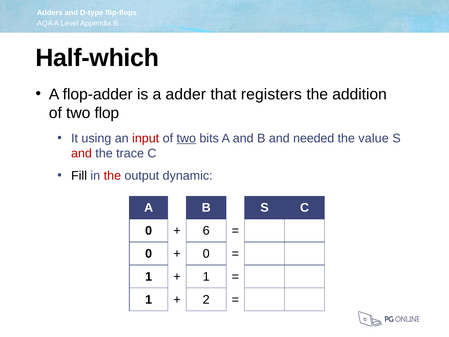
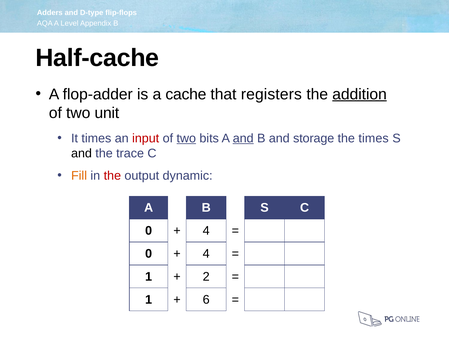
Half-which: Half-which -> Half-cache
adder: adder -> cache
addition underline: none -> present
flop: flop -> unit
It using: using -> times
and at (243, 138) underline: none -> present
needed: needed -> storage
the value: value -> times
and at (82, 153) colour: red -> black
Fill colour: black -> orange
6 at (206, 231): 6 -> 4
0 at (206, 253): 0 -> 4
1 at (206, 276): 1 -> 2
2: 2 -> 6
